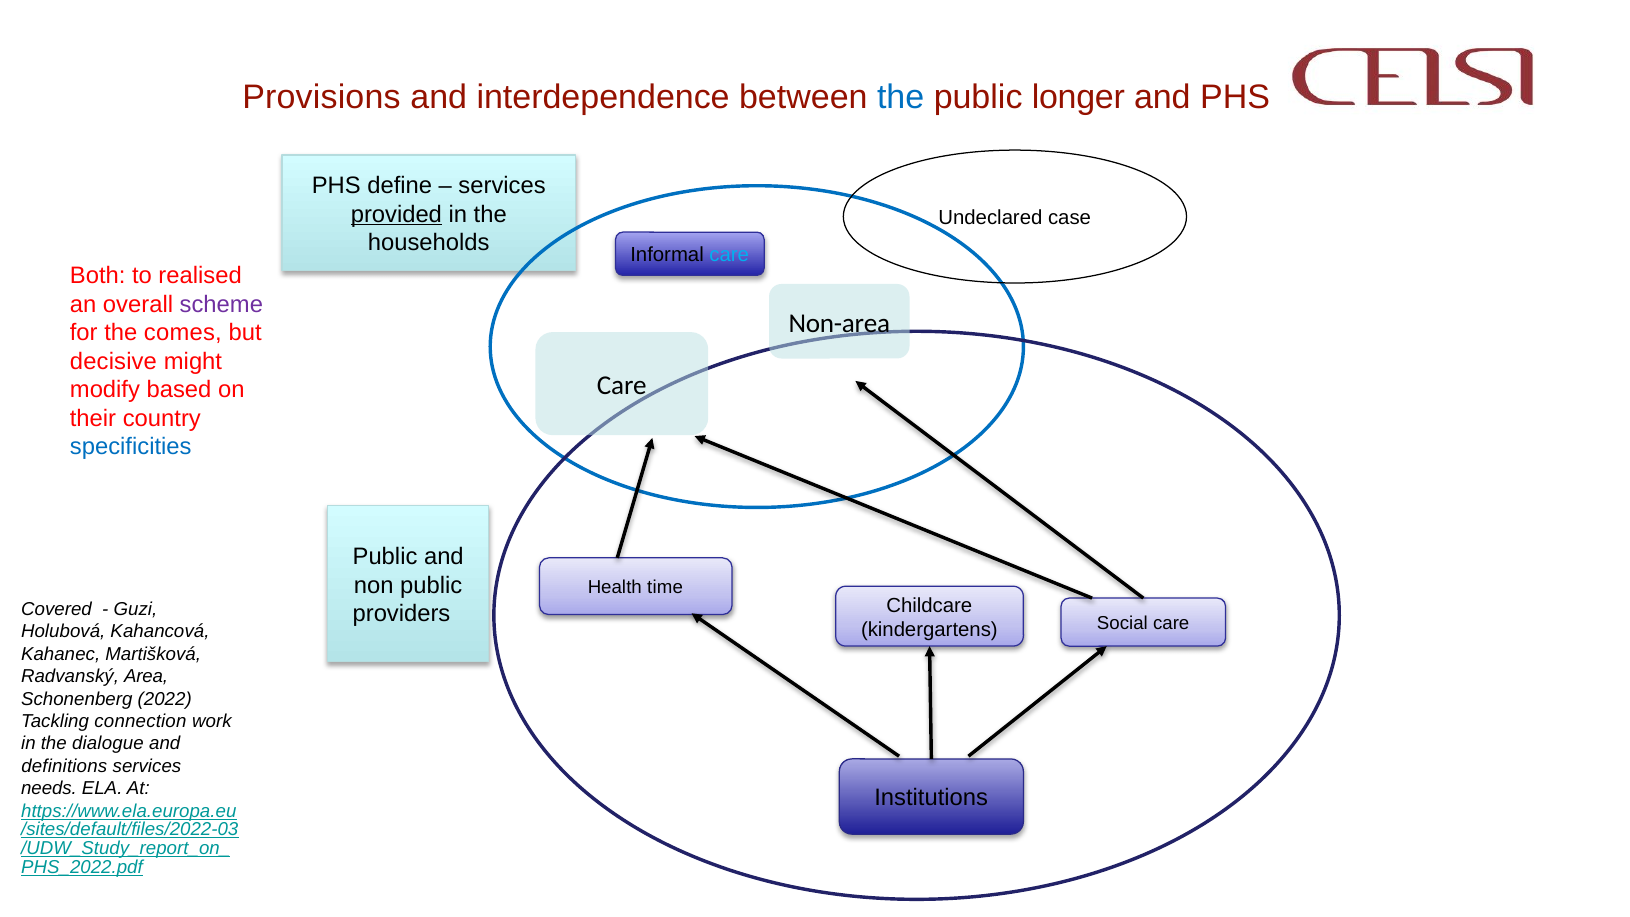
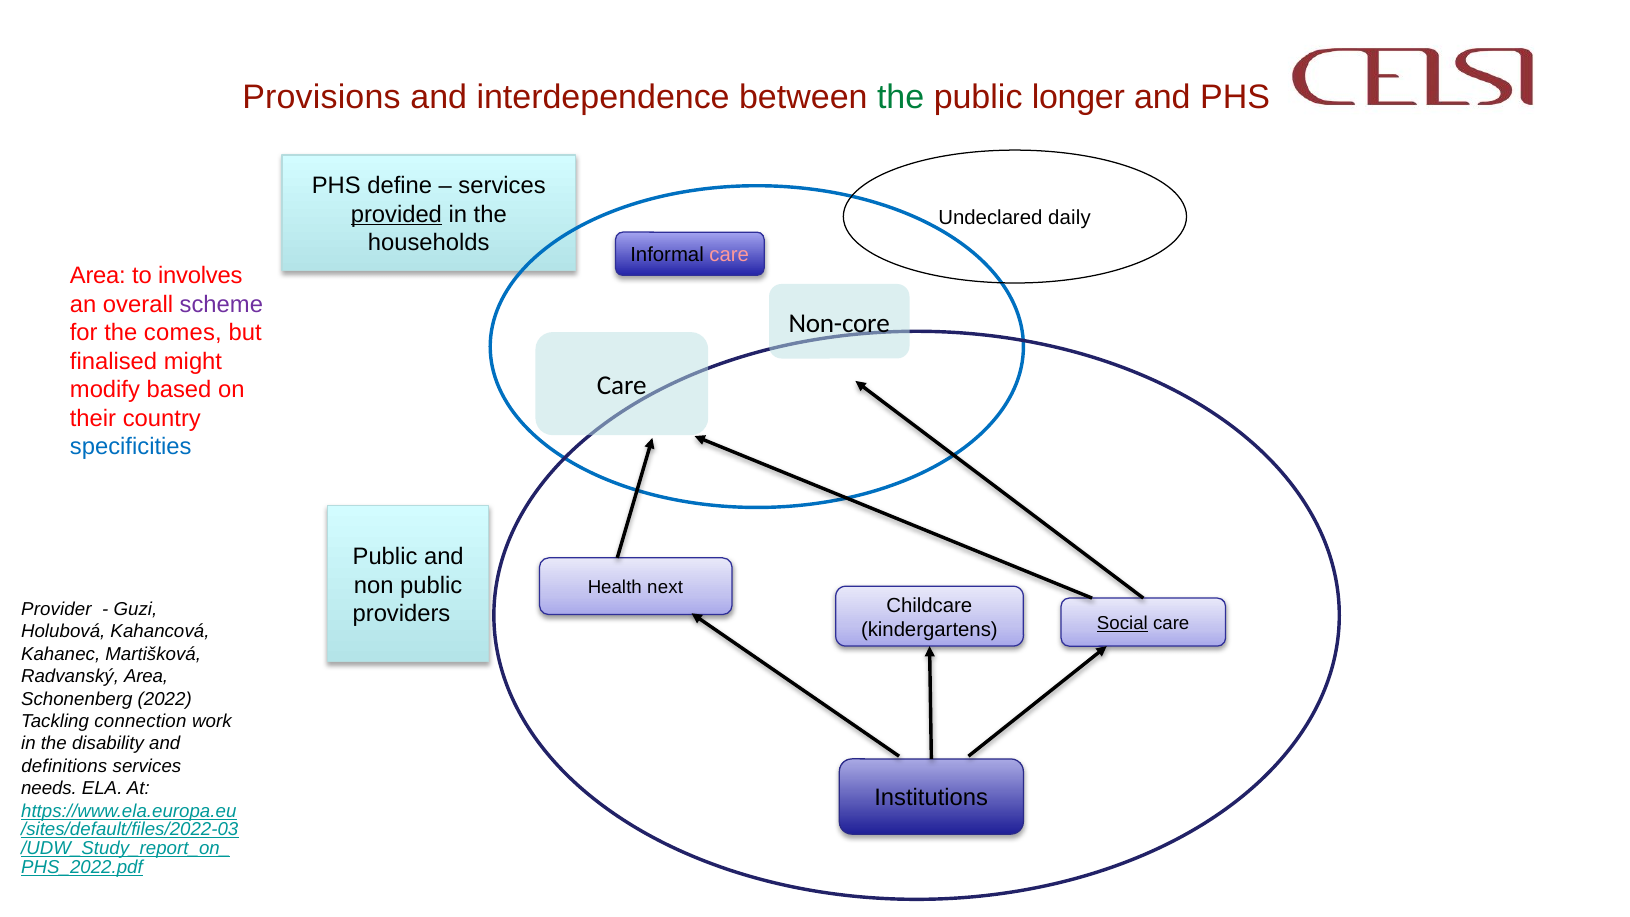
the at (901, 98) colour: blue -> green
case: case -> daily
care at (729, 255) colour: light blue -> pink
Both at (98, 276): Both -> Area
realised: realised -> involves
Non-area: Non-area -> Non-core
decisive: decisive -> finalised
time: time -> next
Covered: Covered -> Provider
Social underline: none -> present
dialogue: dialogue -> disability
